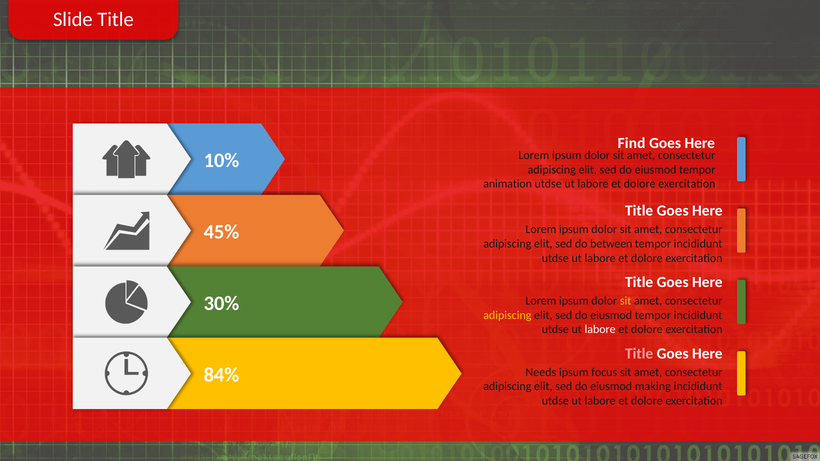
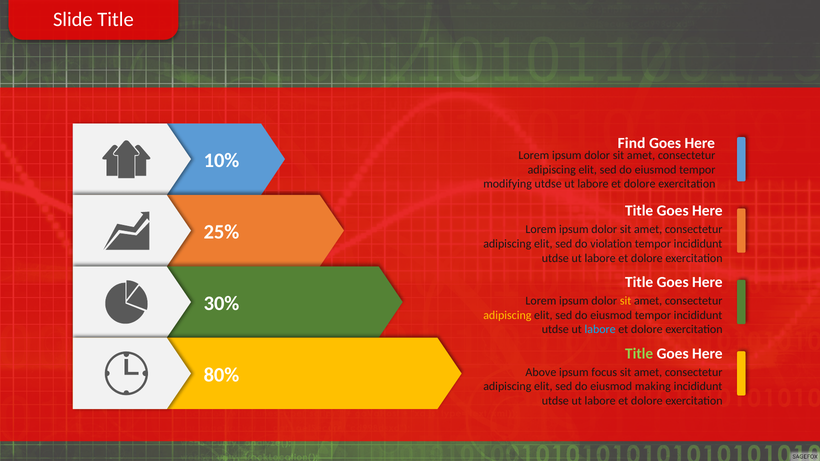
animation: animation -> modifying
45%: 45% -> 25%
between: between -> violation
labore at (600, 330) colour: white -> light blue
Title at (639, 354) colour: pink -> light green
84%: 84% -> 80%
Needs: Needs -> Above
